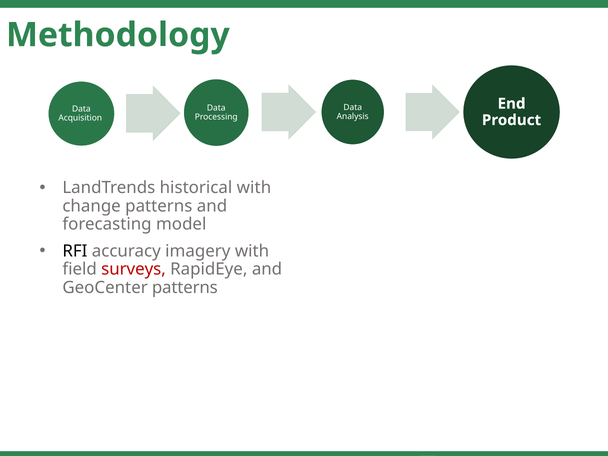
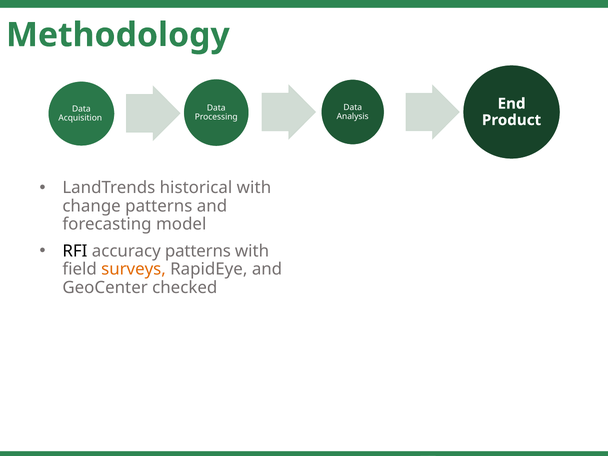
accuracy imagery: imagery -> patterns
surveys colour: red -> orange
GeoCenter patterns: patterns -> checked
